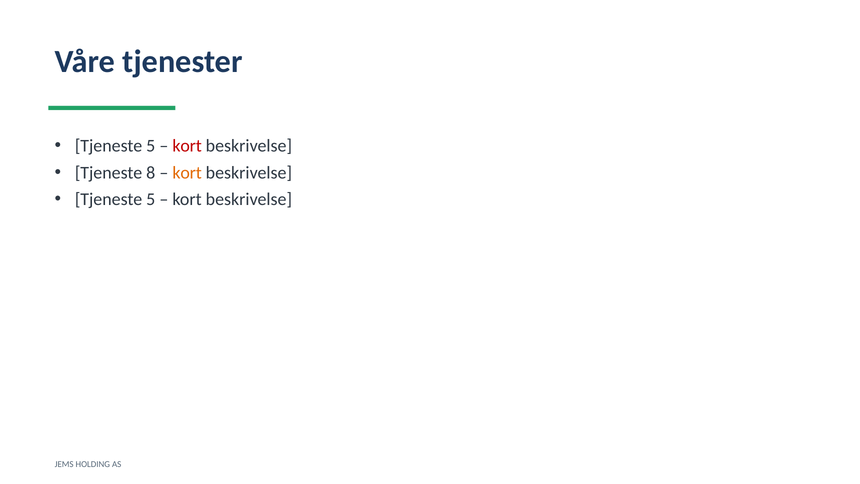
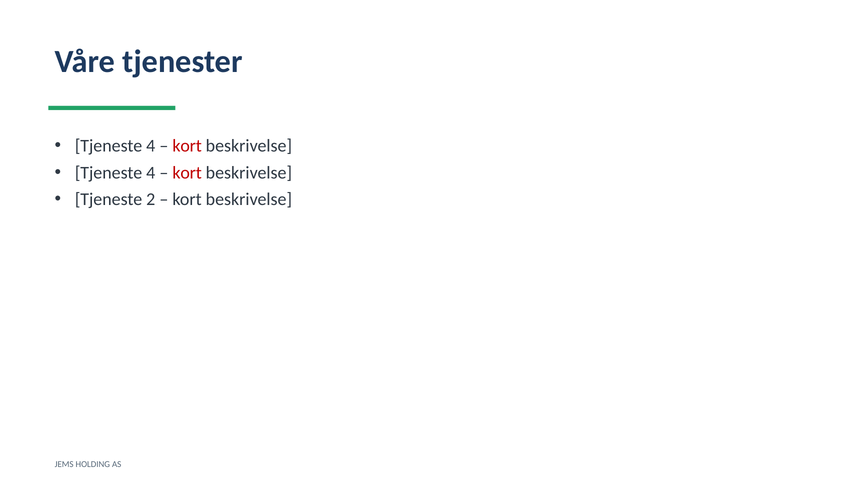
5 at (151, 146): 5 -> 4
8 at (151, 173): 8 -> 4
kort at (187, 173) colour: orange -> red
5 at (151, 199): 5 -> 2
